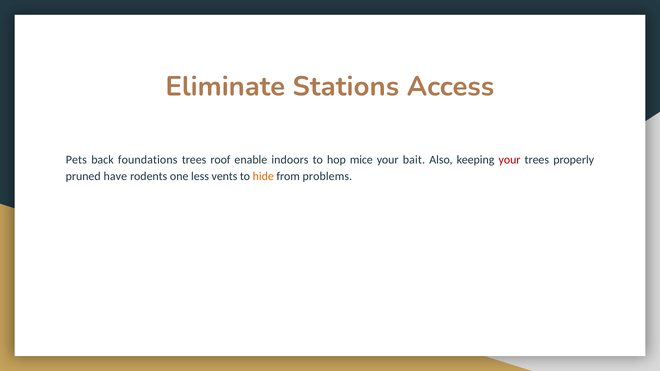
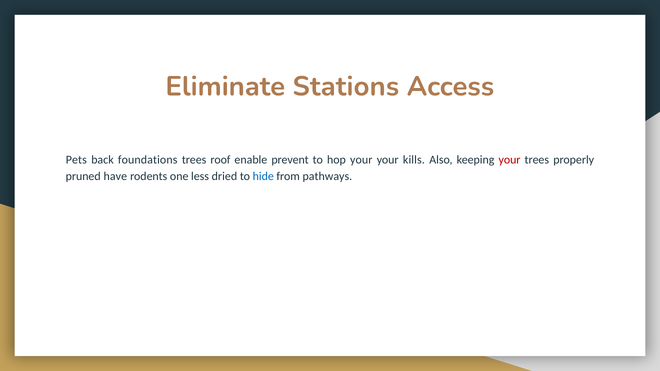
indoors: indoors -> prevent
hop mice: mice -> your
bait: bait -> kills
vents: vents -> dried
hide colour: orange -> blue
problems: problems -> pathways
